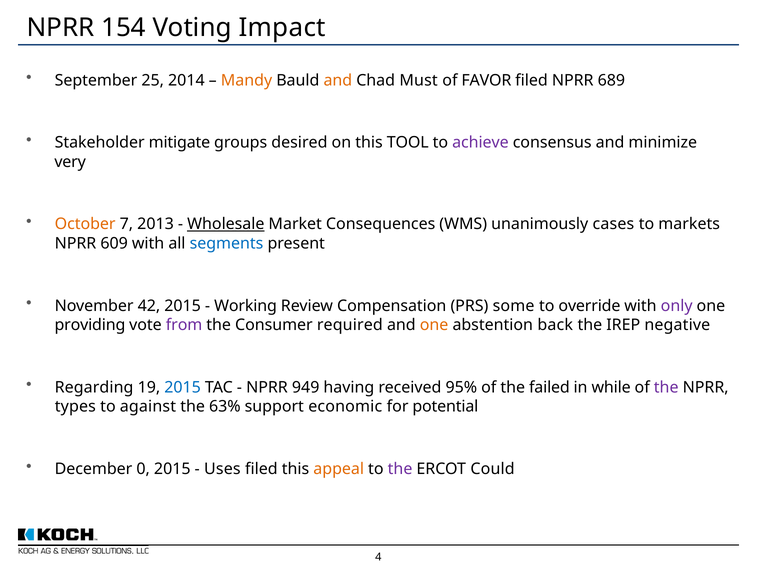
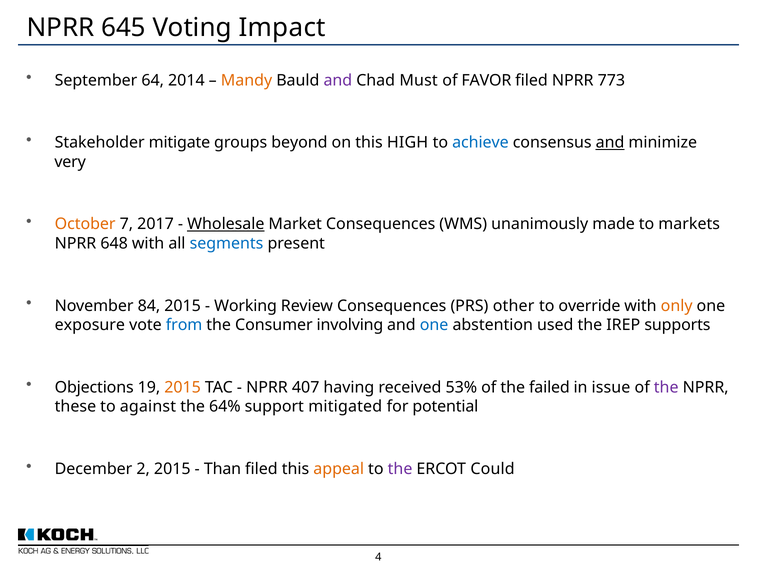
154: 154 -> 645
25: 25 -> 64
and at (338, 80) colour: orange -> purple
689: 689 -> 773
desired: desired -> beyond
TOOL: TOOL -> HIGH
achieve colour: purple -> blue
and at (610, 143) underline: none -> present
2013: 2013 -> 2017
cases: cases -> made
609: 609 -> 648
42: 42 -> 84
Review Compensation: Compensation -> Consequences
some: some -> other
only colour: purple -> orange
providing: providing -> exposure
from colour: purple -> blue
required: required -> involving
one at (434, 325) colour: orange -> blue
back: back -> used
negative: negative -> supports
Regarding: Regarding -> Objections
2015 at (183, 388) colour: blue -> orange
949: 949 -> 407
95%: 95% -> 53%
while: while -> issue
types: types -> these
63%: 63% -> 64%
economic: economic -> mitigated
0: 0 -> 2
Uses: Uses -> Than
